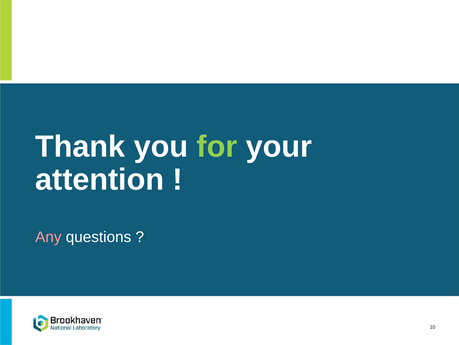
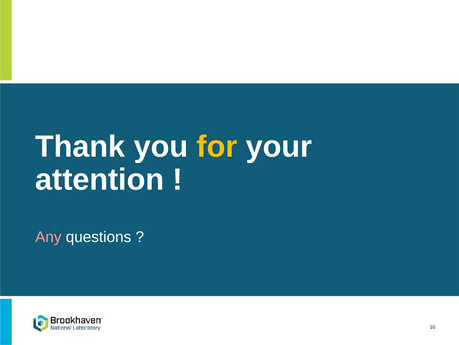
for colour: light green -> yellow
